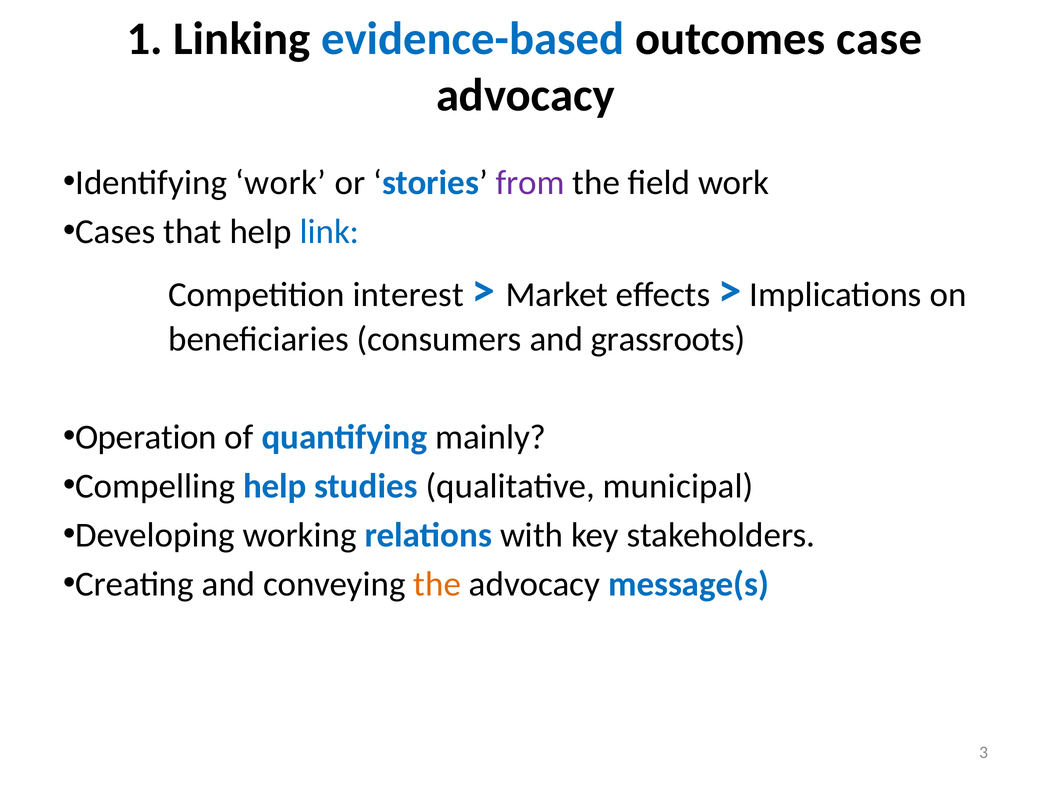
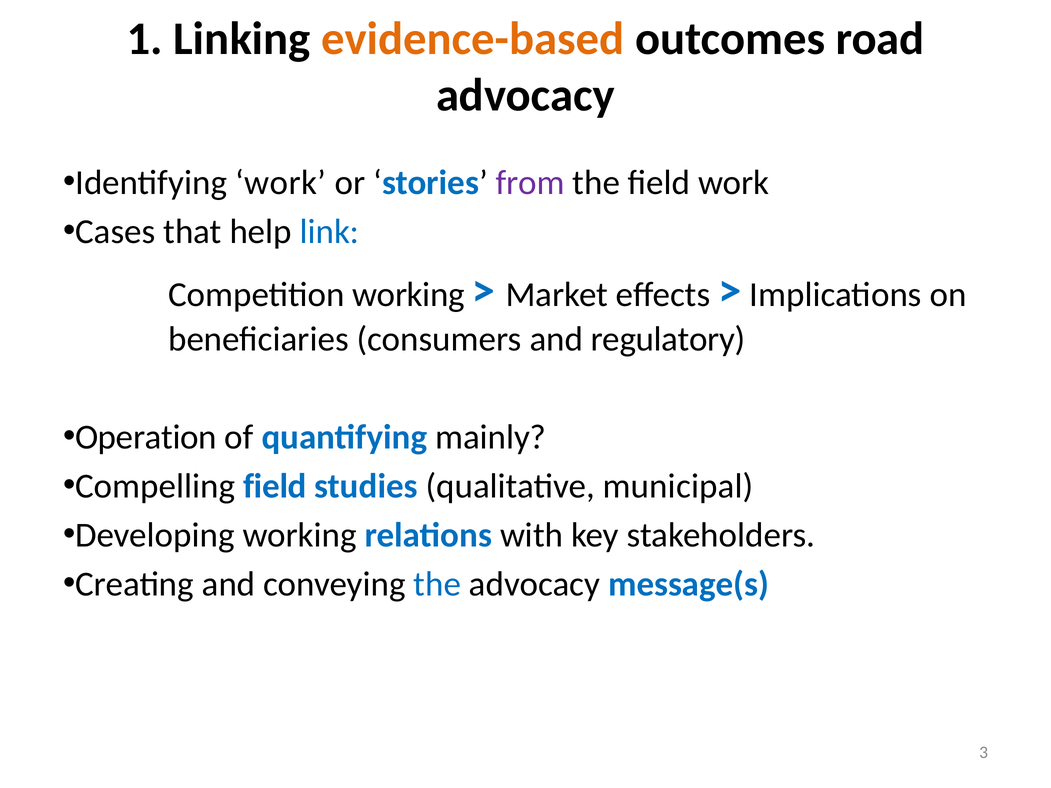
evidence-based colour: blue -> orange
case: case -> road
Competition interest: interest -> working
grassroots: grassroots -> regulatory
Compelling help: help -> field
the at (437, 585) colour: orange -> blue
